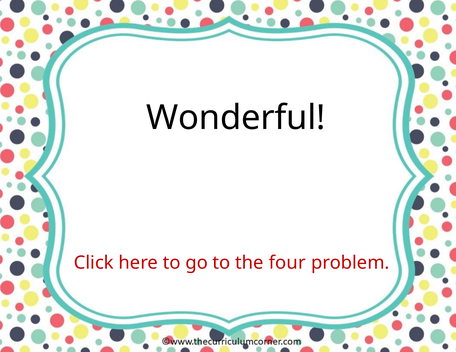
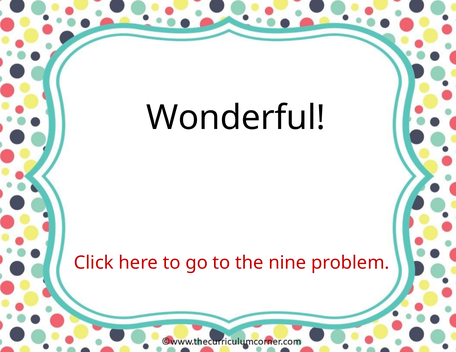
four: four -> nine
